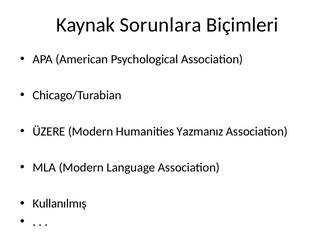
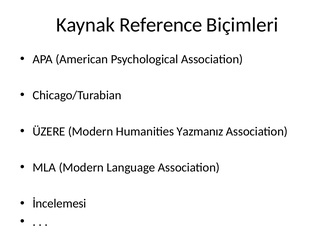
Sorunlara: Sorunlara -> Reference
Kullanılmış: Kullanılmış -> İncelemesi
